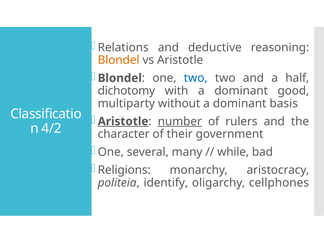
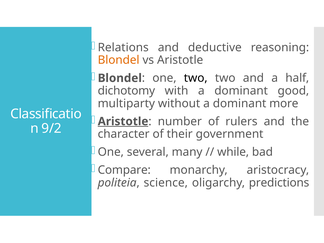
two at (196, 78) colour: blue -> black
basis: basis -> more
number underline: present -> none
4/2: 4/2 -> 9/2
Religions: Religions -> Compare
identify: identify -> science
cellphones: cellphones -> predictions
